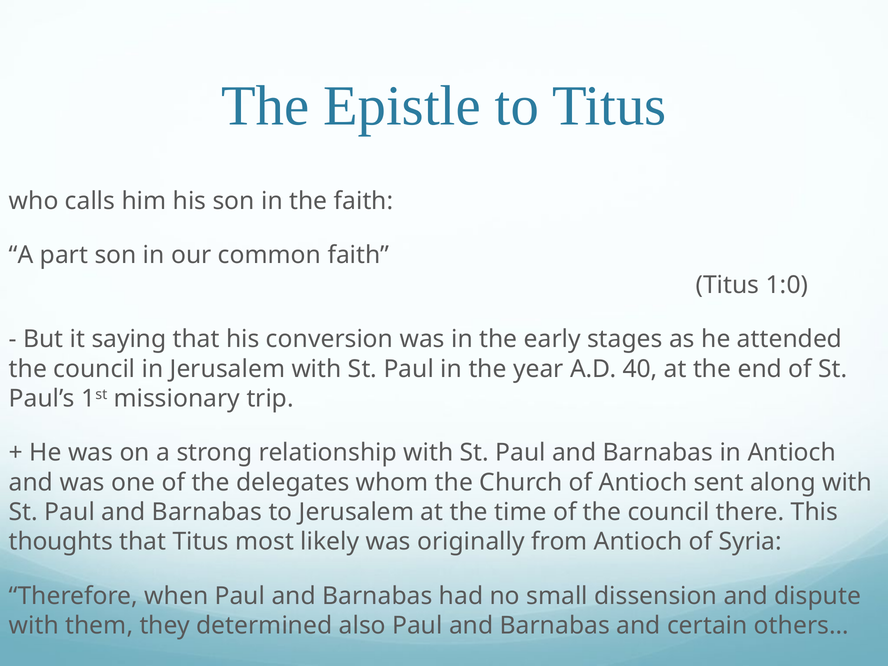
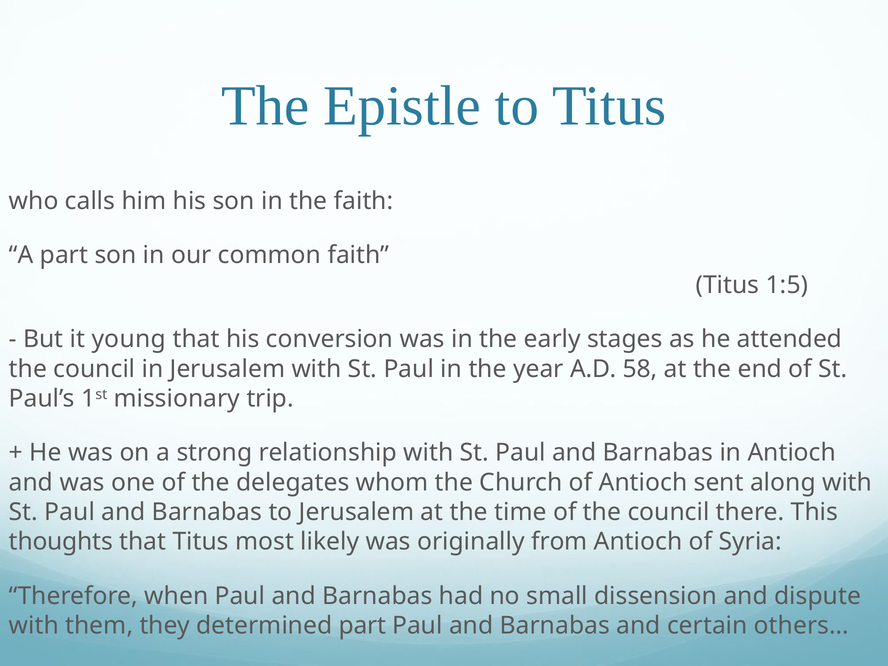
1:0: 1:0 -> 1:5
saying: saying -> young
40: 40 -> 58
determined also: also -> part
